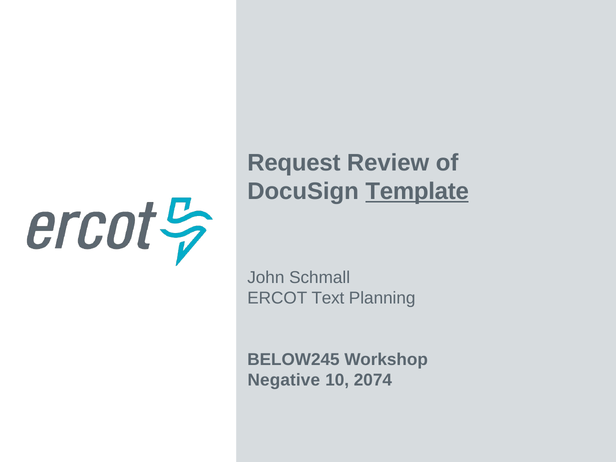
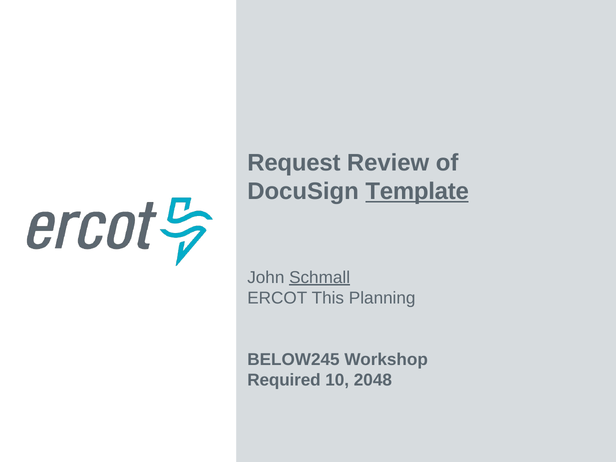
Schmall underline: none -> present
Text: Text -> This
Negative: Negative -> Required
2074: 2074 -> 2048
